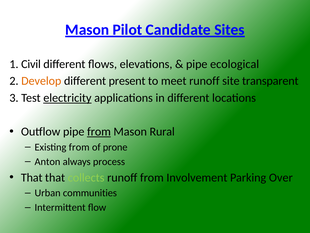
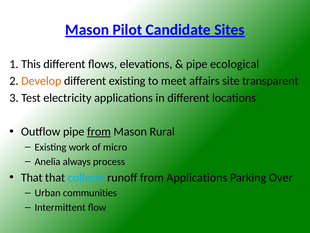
Civil: Civil -> This
different present: present -> existing
meet runoff: runoff -> affairs
electricity underline: present -> none
Existing from: from -> work
prone: prone -> micro
Anton: Anton -> Anelia
collects colour: light green -> light blue
from Involvement: Involvement -> Applications
